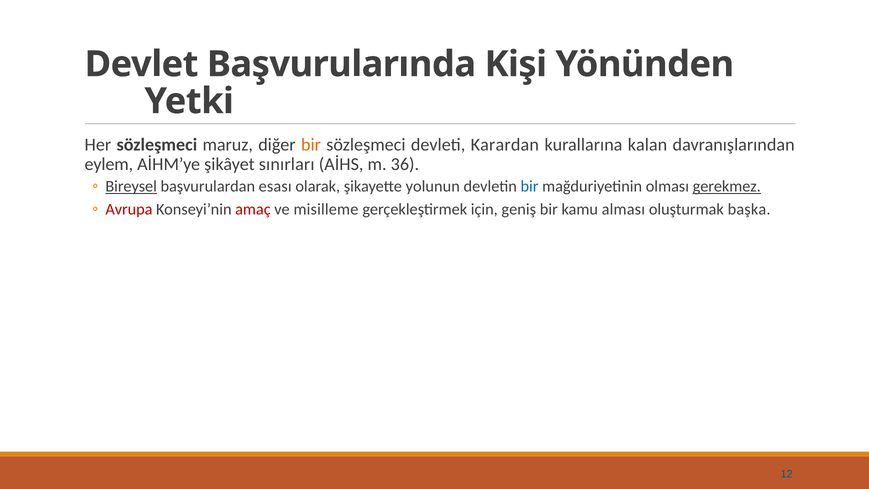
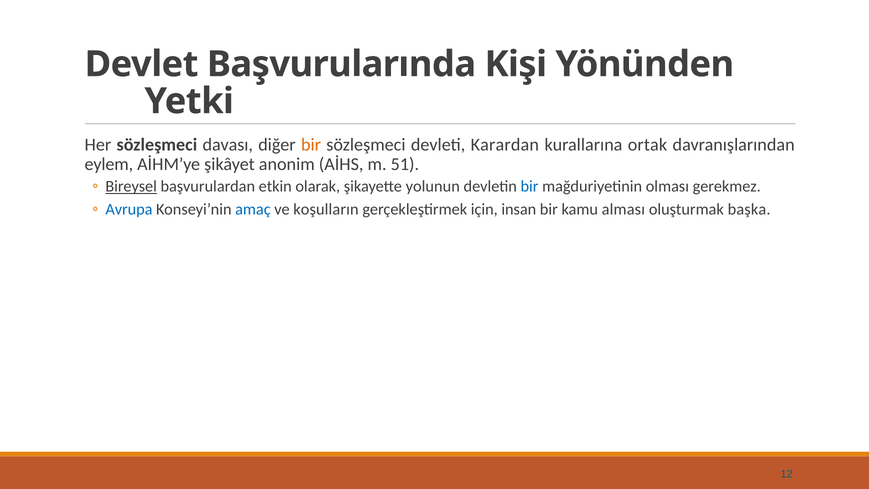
maruz: maruz -> davası
kalan: kalan -> ortak
sınırları: sınırları -> anonim
36: 36 -> 51
esası: esası -> etkin
gerekmez underline: present -> none
Avrupa colour: red -> blue
amaç colour: red -> blue
misilleme: misilleme -> koşulların
geniş: geniş -> insan
